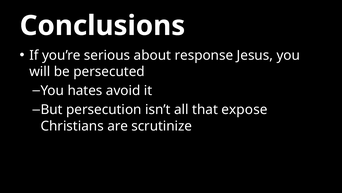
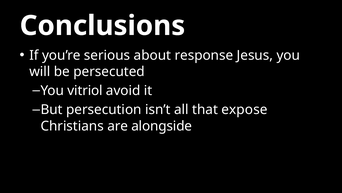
hates: hates -> vitriol
scrutinize: scrutinize -> alongside
